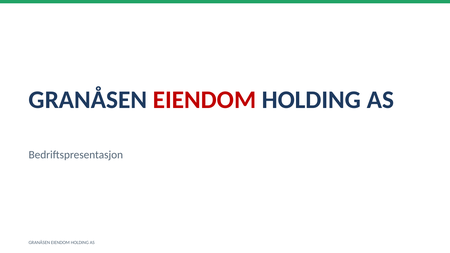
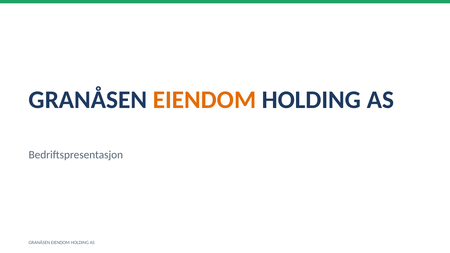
EIENDOM at (205, 100) colour: red -> orange
